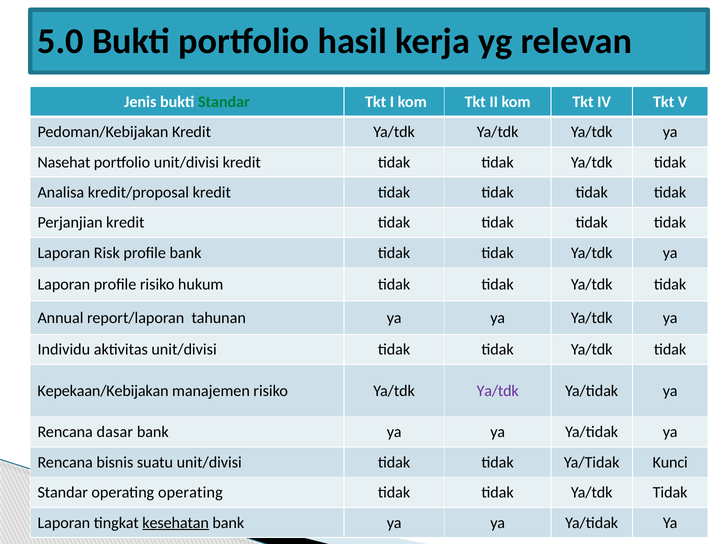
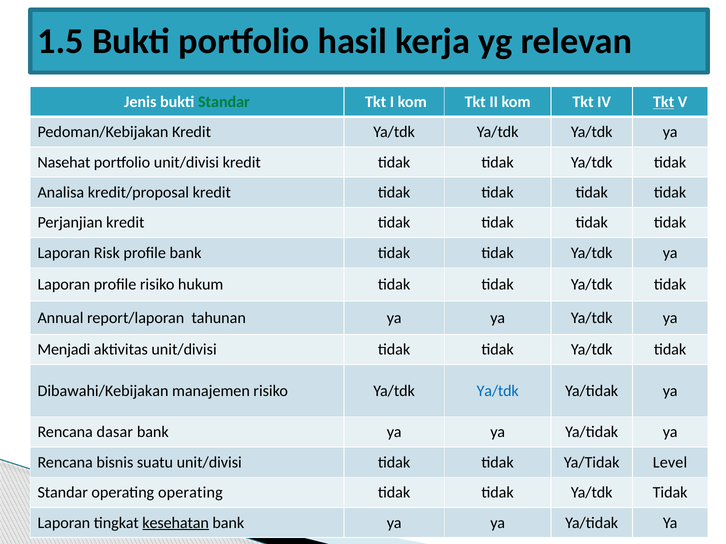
5.0: 5.0 -> 1.5
Tkt at (664, 102) underline: none -> present
Individu: Individu -> Menjadi
Kepekaan/Kebijakan: Kepekaan/Kebijakan -> Dibawahi/Kebijakan
Ya/tdk at (498, 391) colour: purple -> blue
Kunci: Kunci -> Level
